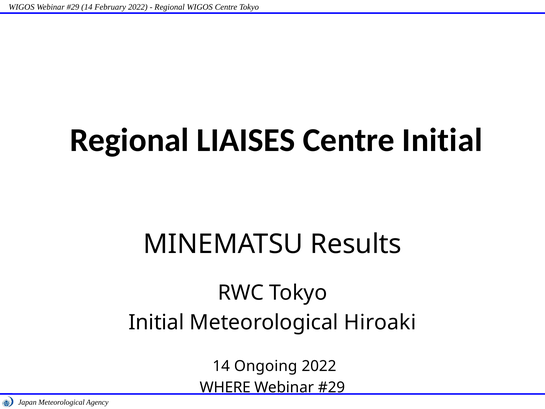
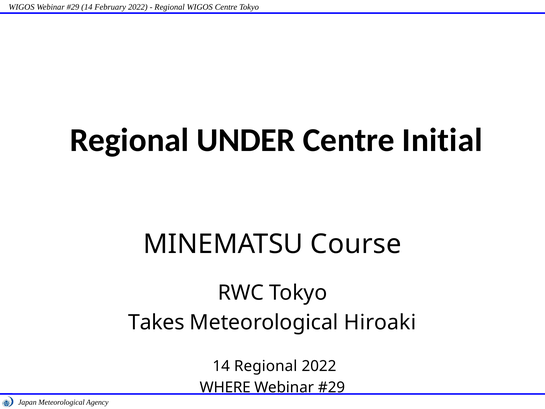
LIAISES: LIAISES -> UNDER
Results: Results -> Course
Initial at (156, 322): Initial -> Takes
14 Ongoing: Ongoing -> Regional
